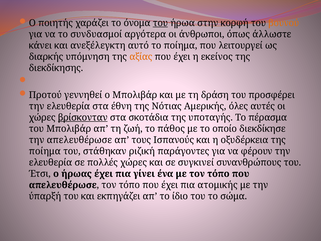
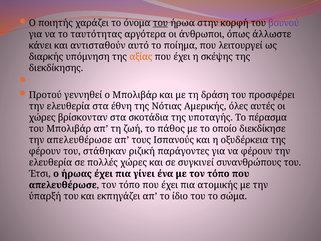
βουνού colour: orange -> purple
συνδυασμοί: συνδυασμοί -> ταυτότητας
ανεξέλεγκτη: ανεξέλεγκτη -> αντισταθούν
εκείνος: εκείνος -> σκέψης
βρίσκονταν underline: present -> none
ποίημα at (45, 151): ποίημα -> φέρουν
